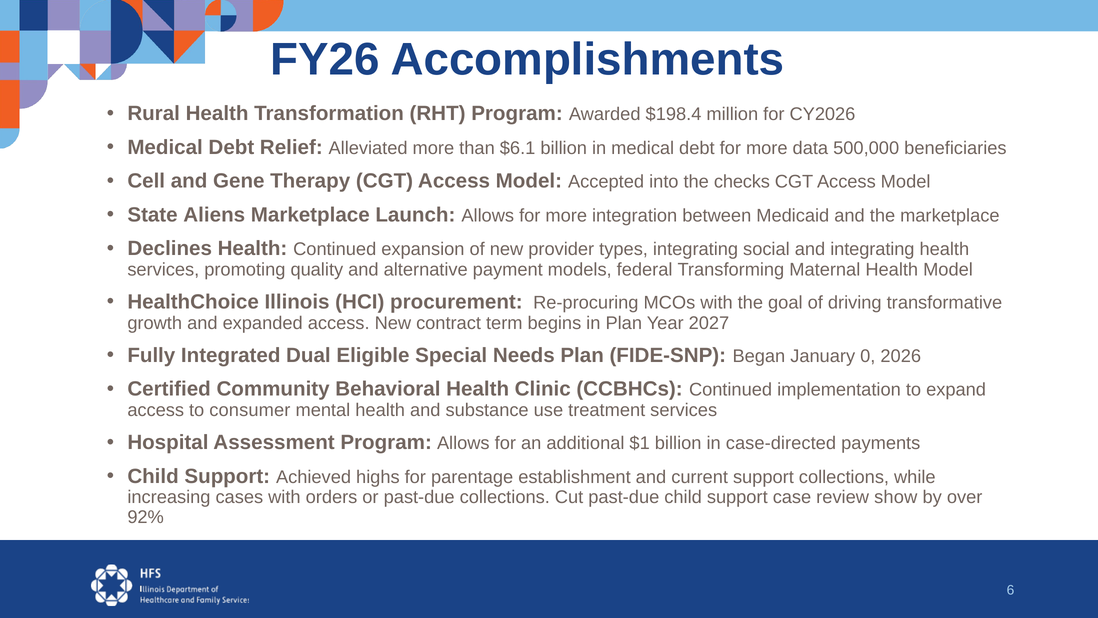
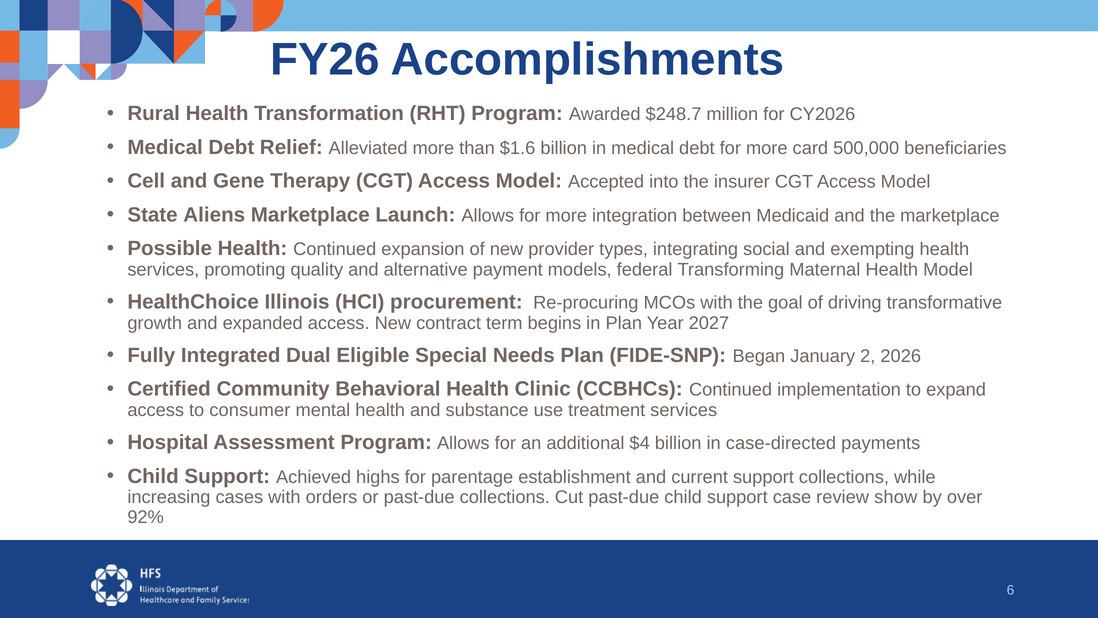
$198.4: $198.4 -> $248.7
$6.1: $6.1 -> $1.6
data: data -> card
checks: checks -> insurer
Declines: Declines -> Possible
and integrating: integrating -> exempting
0: 0 -> 2
$1: $1 -> $4
